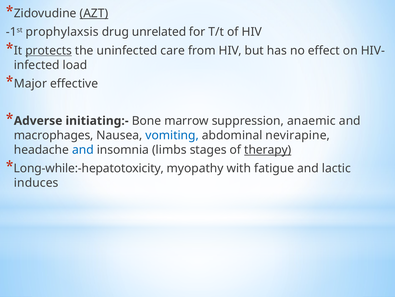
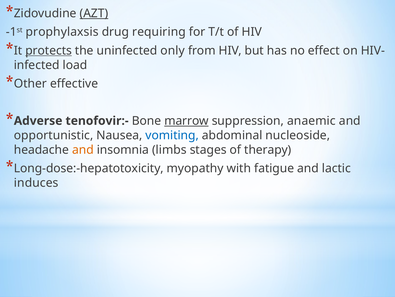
unrelated: unrelated -> requiring
care: care -> only
Major: Major -> Other
initiating:-: initiating:- -> tenofovir:-
marrow underline: none -> present
macrophages: macrophages -> opportunistic
nevirapine: nevirapine -> nucleoside
and at (83, 149) colour: blue -> orange
therapy underline: present -> none
Long-while:-hepatotoxicity: Long-while:-hepatotoxicity -> Long-dose:-hepatotoxicity
